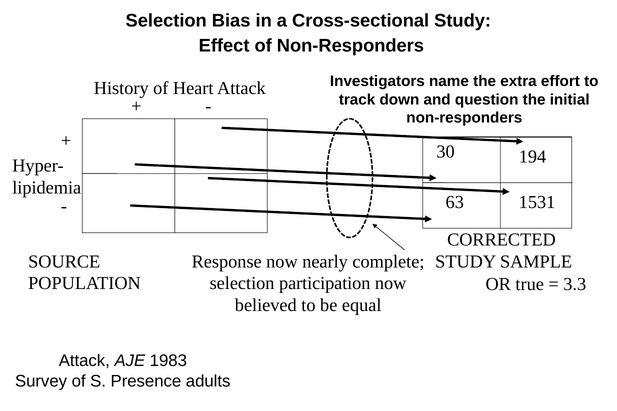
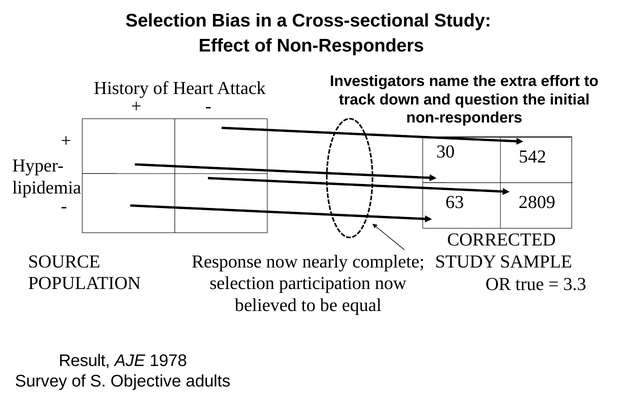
194: 194 -> 542
1531: 1531 -> 2809
Attack at (84, 361): Attack -> Result
1983: 1983 -> 1978
Presence: Presence -> Objective
